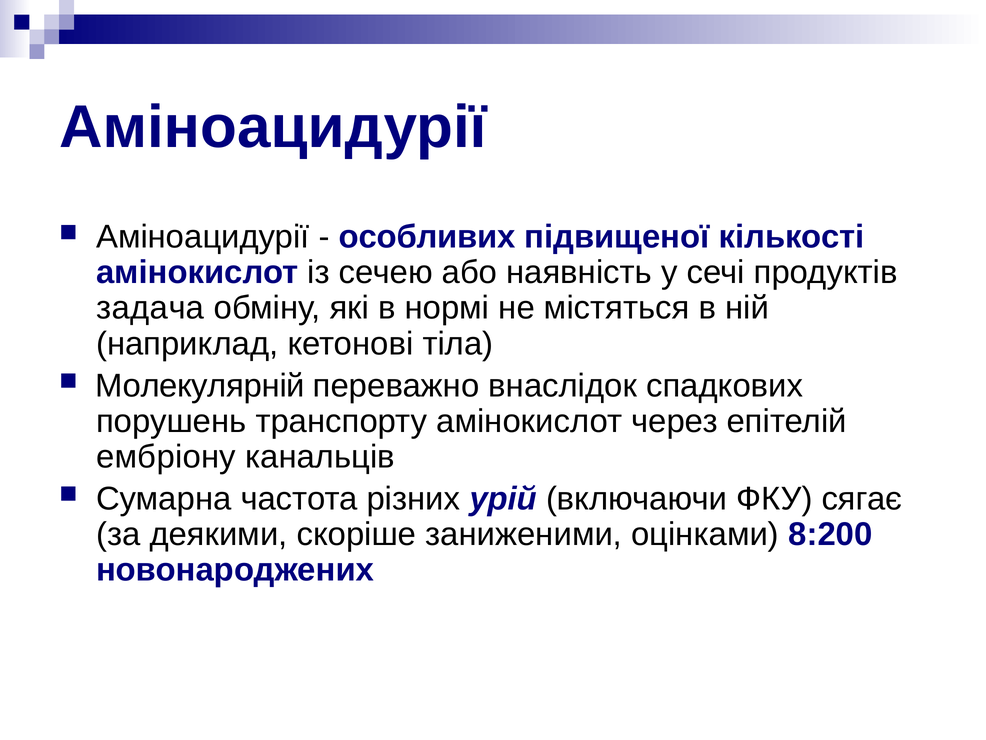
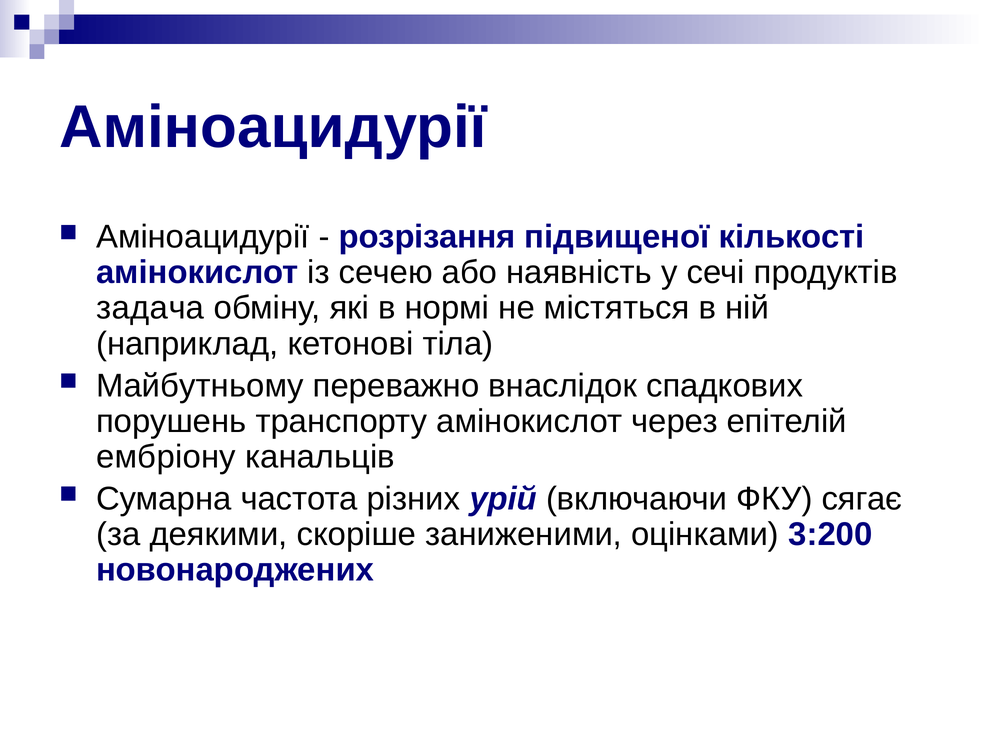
особливих: особливих -> розрізання
Молекулярній: Молекулярній -> Майбутньому
8:200: 8:200 -> 3:200
